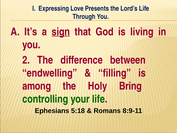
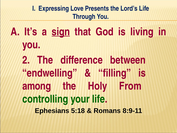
Bring: Bring -> From
